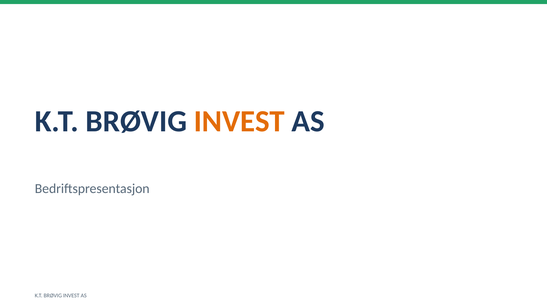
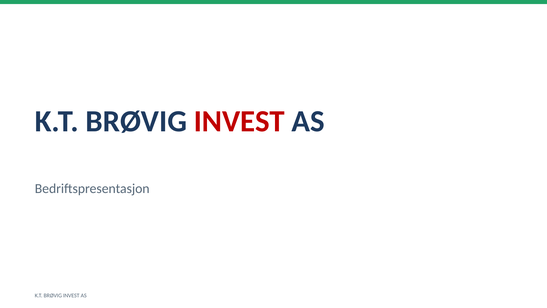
INVEST at (239, 121) colour: orange -> red
